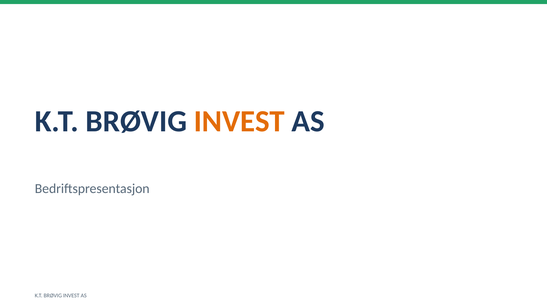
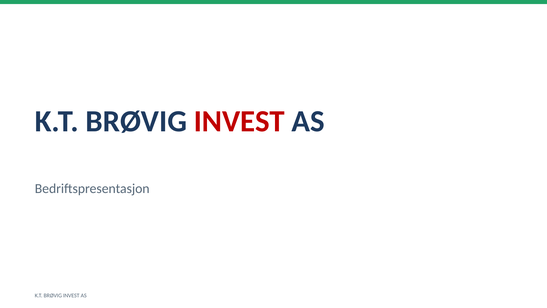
INVEST at (239, 121) colour: orange -> red
